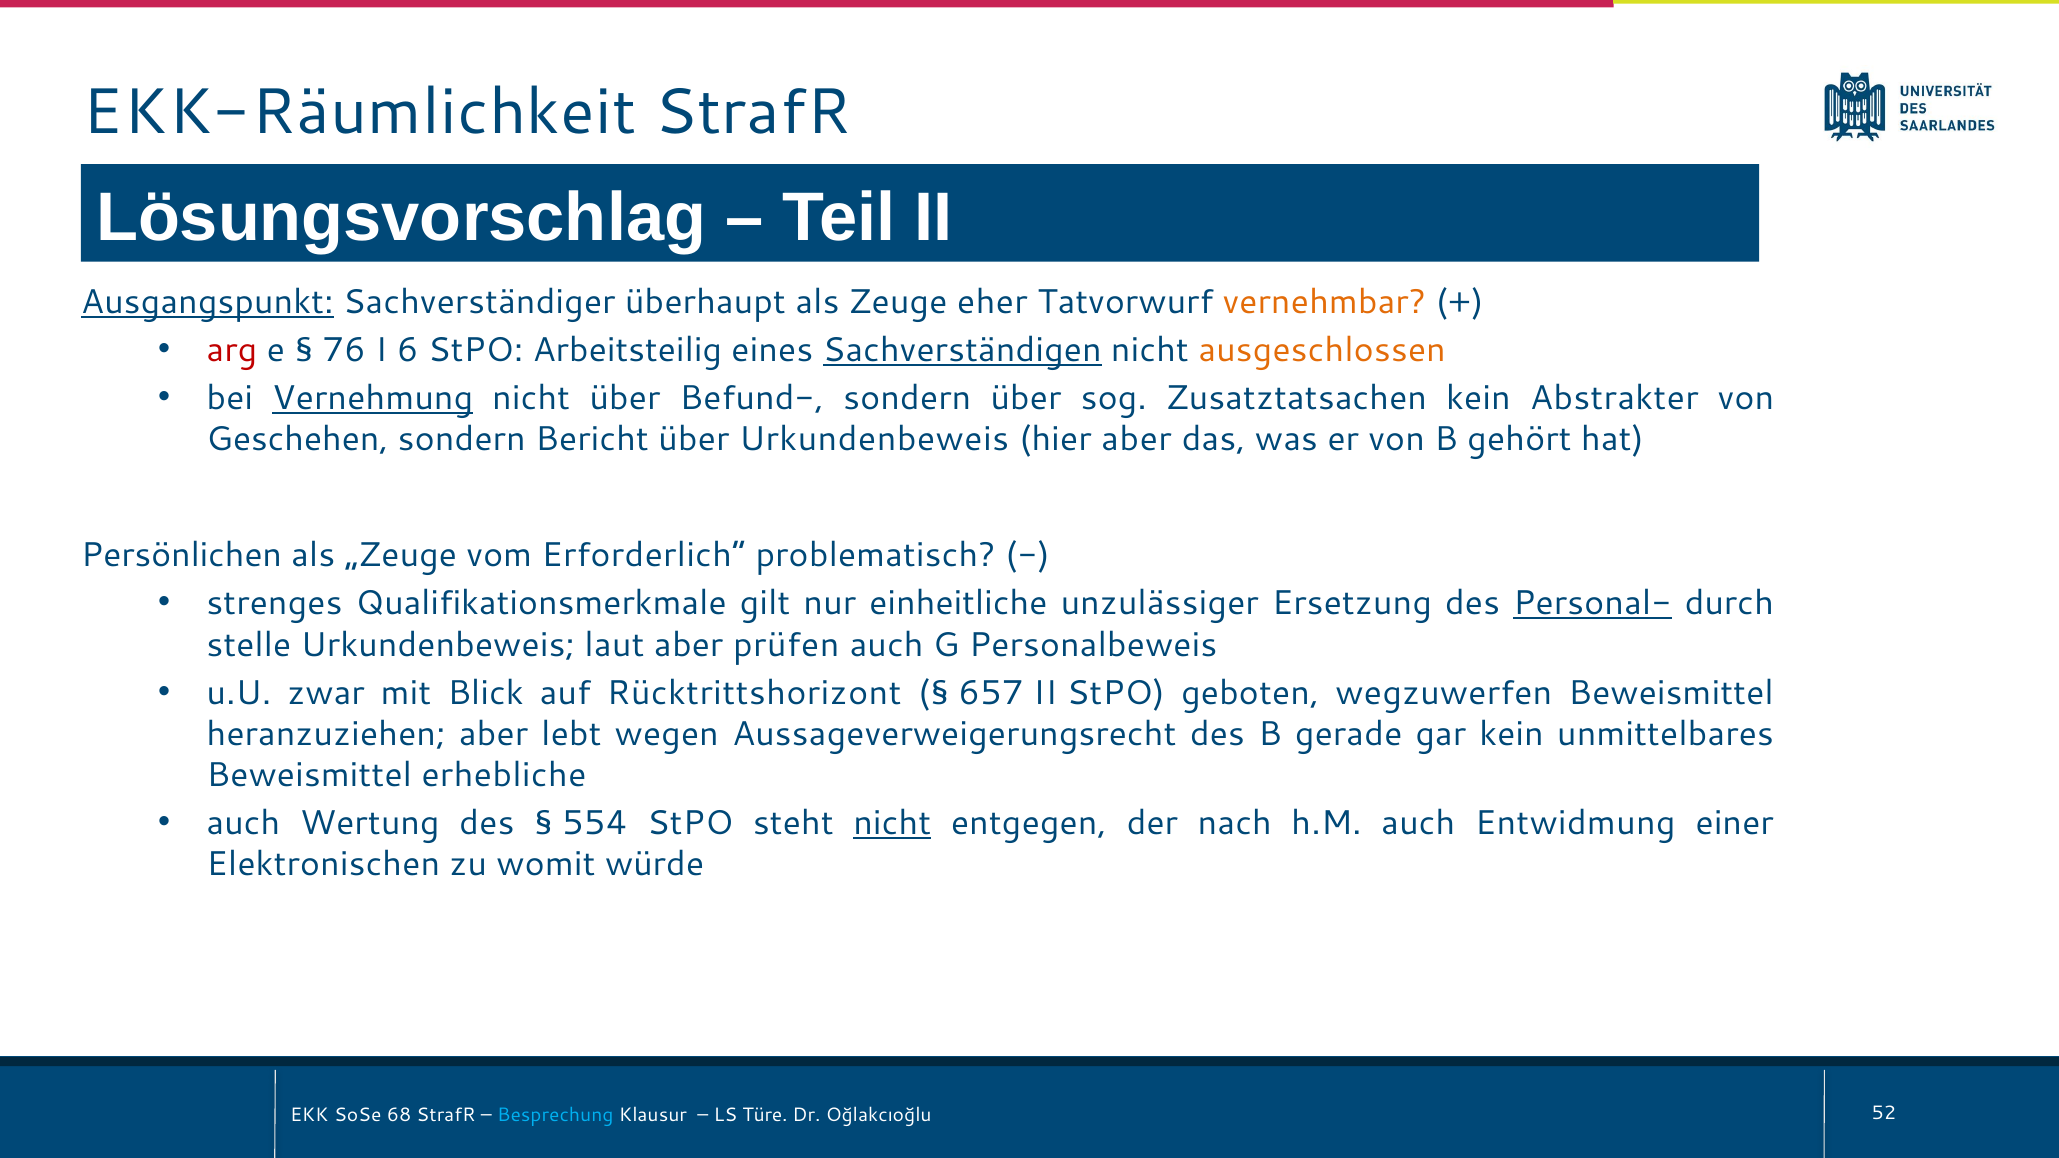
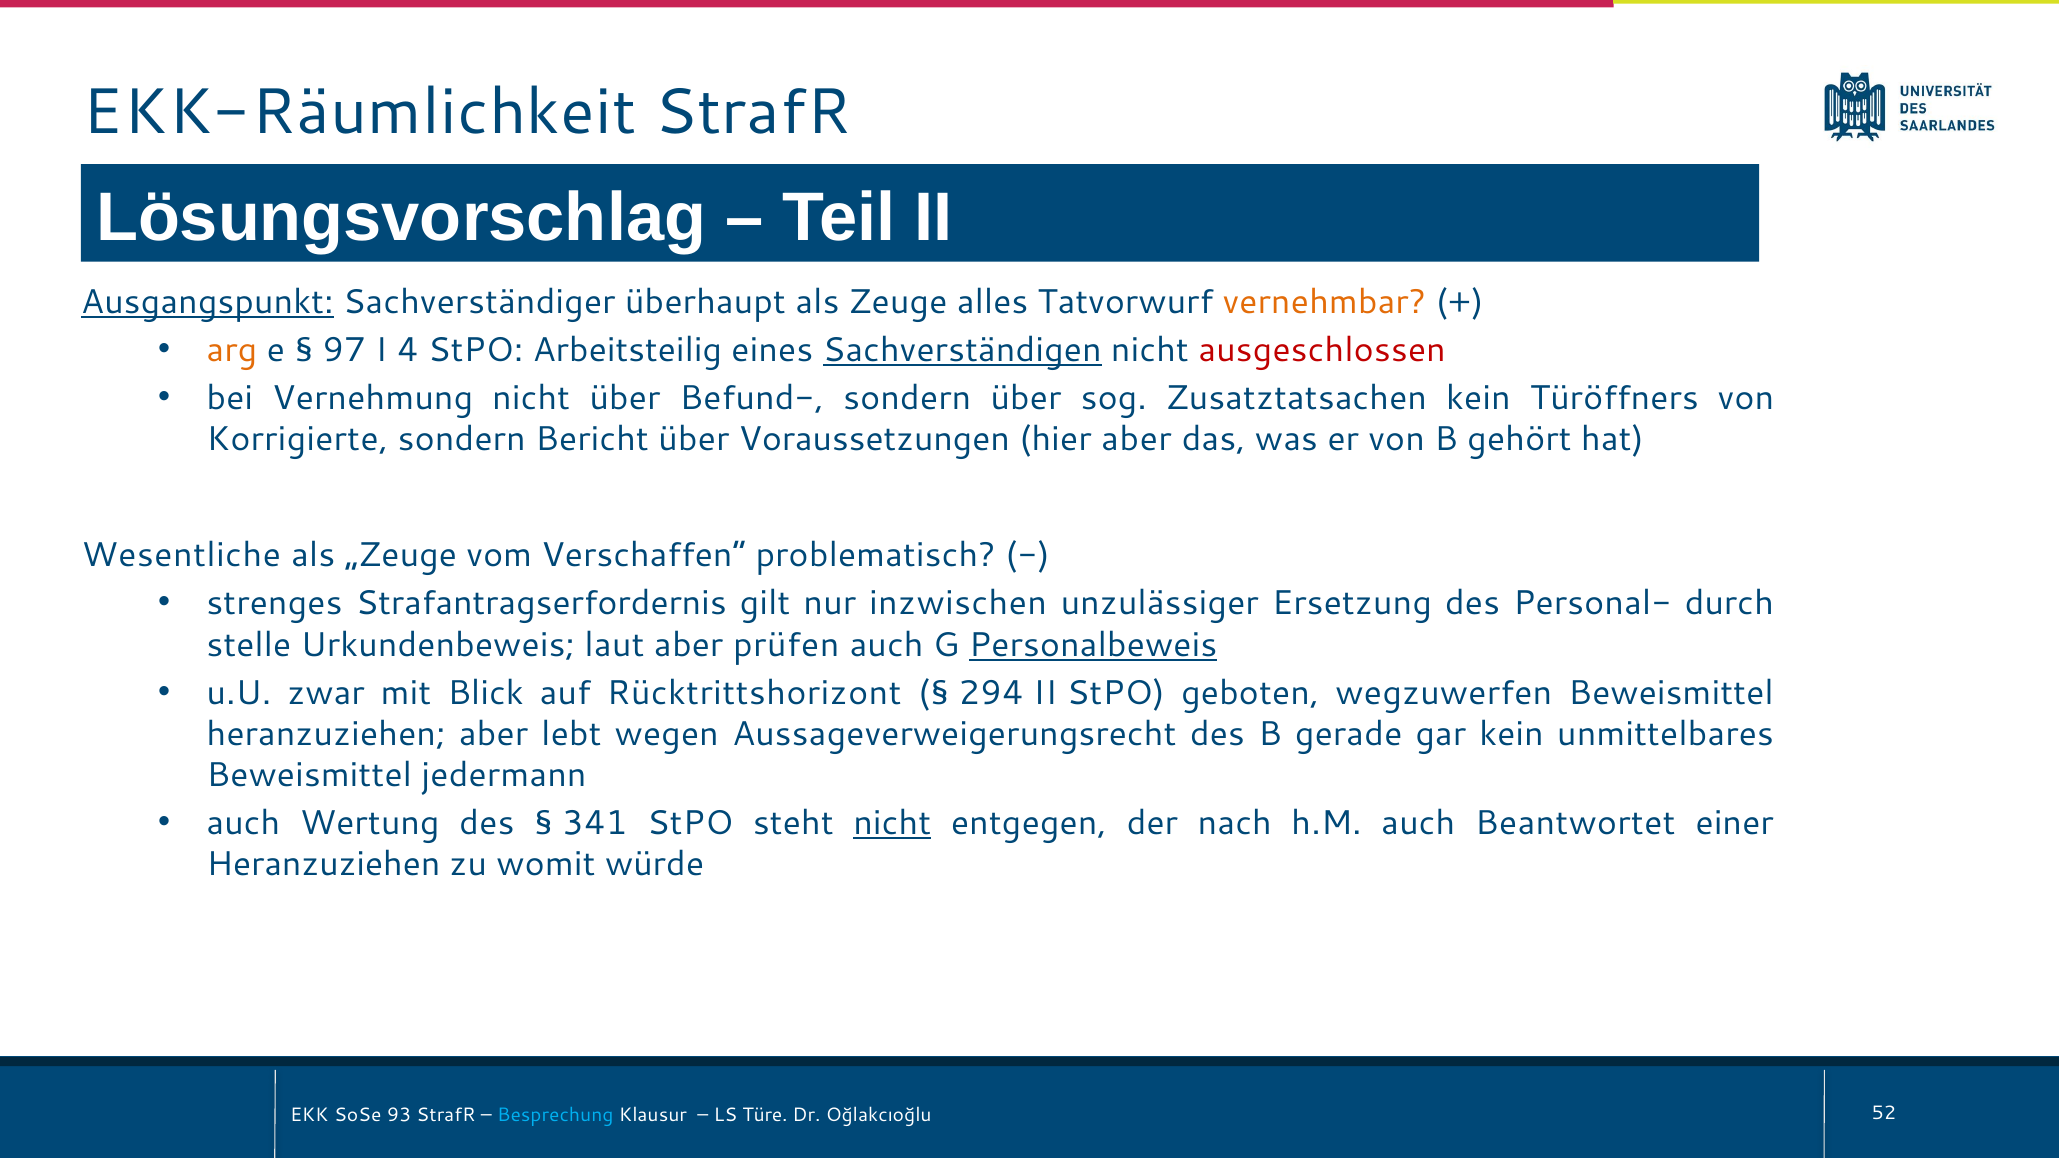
eher: eher -> alles
arg colour: red -> orange
76: 76 -> 97
6: 6 -> 4
ausgeschlossen colour: orange -> red
Vernehmung underline: present -> none
Abstrakter: Abstrakter -> Türöffners
Geschehen: Geschehen -> Korrigierte
über Urkundenbeweis: Urkundenbeweis -> Voraussetzungen
Persönlichen: Persönlichen -> Wesentliche
Erforderlich“: Erforderlich“ -> Verschaffen“
Qualifikationsmerkmale: Qualifikationsmerkmale -> Strafantragserfordernis
einheitliche: einheitliche -> inzwischen
Personal- underline: present -> none
Personalbeweis underline: none -> present
657: 657 -> 294
erhebliche: erhebliche -> jedermann
554: 554 -> 341
Entwidmung: Entwidmung -> Beantwortet
Elektronischen at (323, 864): Elektronischen -> Heranzuziehen
68: 68 -> 93
